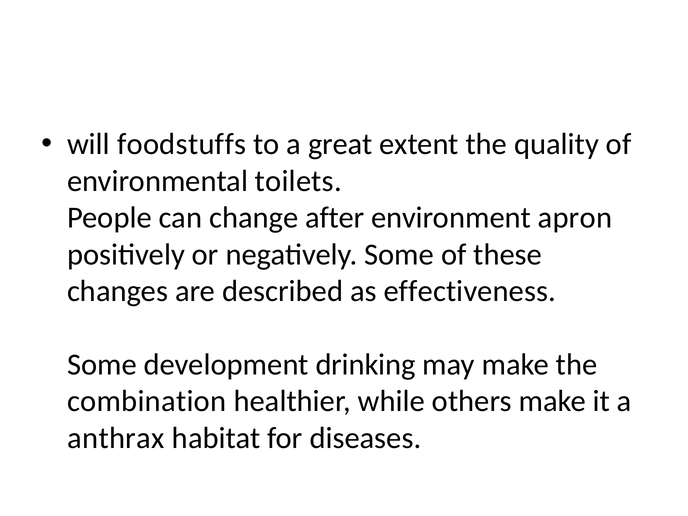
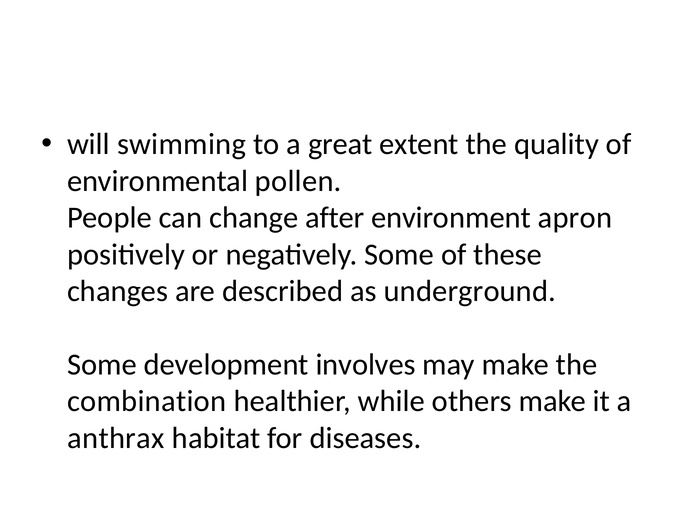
foodstuffs: foodstuffs -> swimming
toilets: toilets -> pollen
effectiveness: effectiveness -> underground
drinking: drinking -> involves
